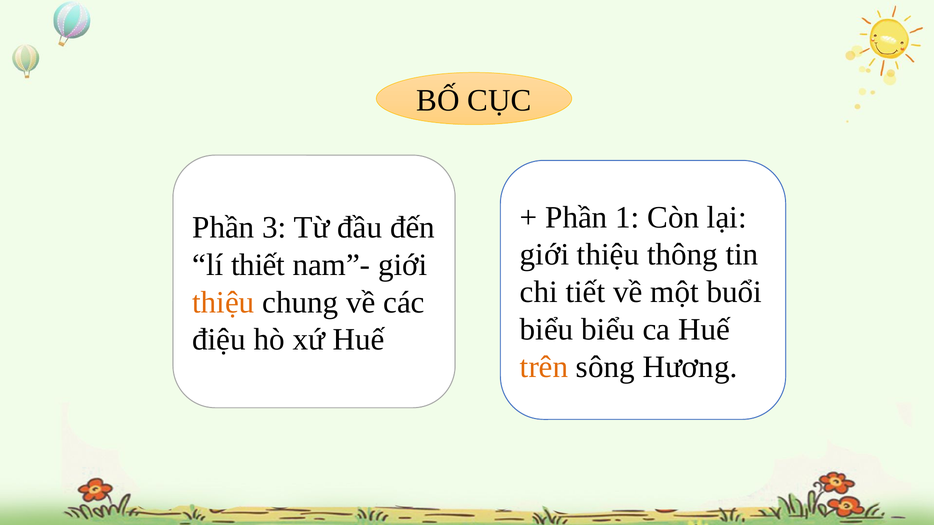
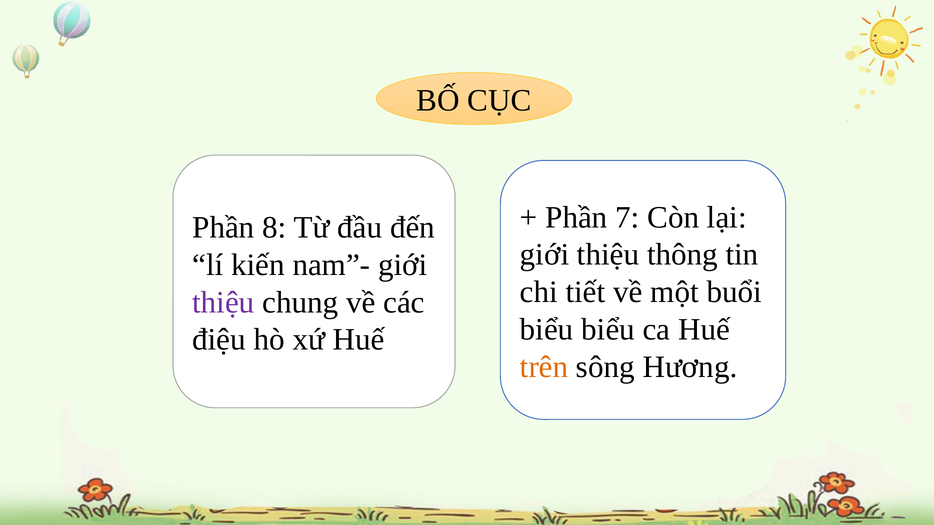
1: 1 -> 7
3: 3 -> 8
thiết: thiết -> kiến
thiệu at (223, 302) colour: orange -> purple
